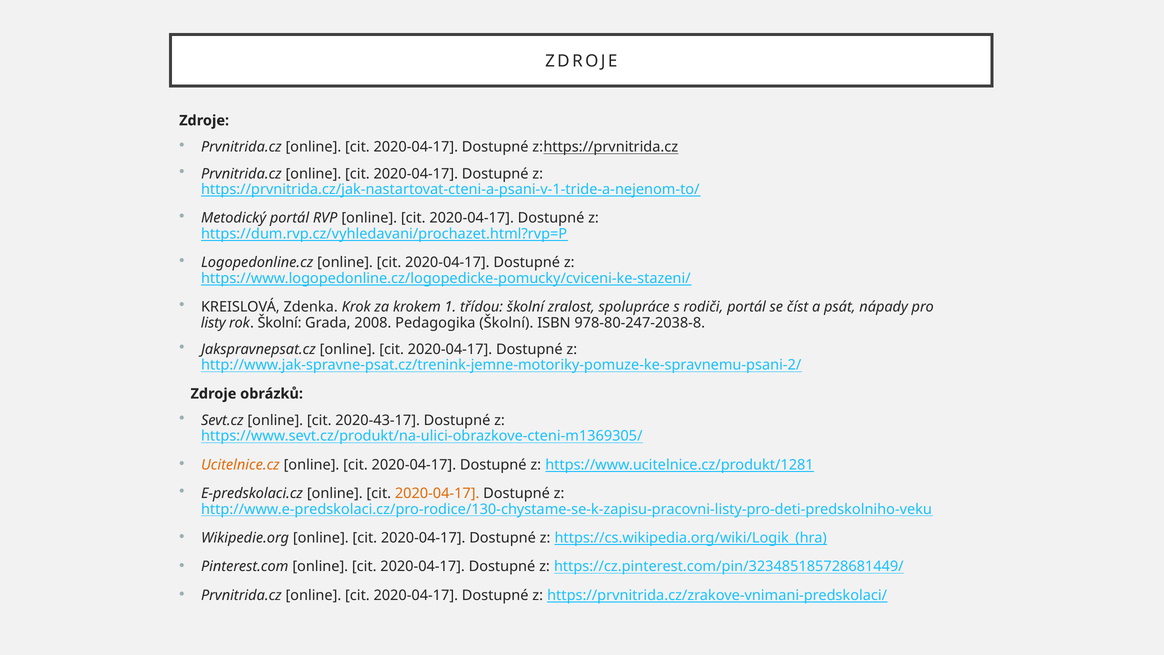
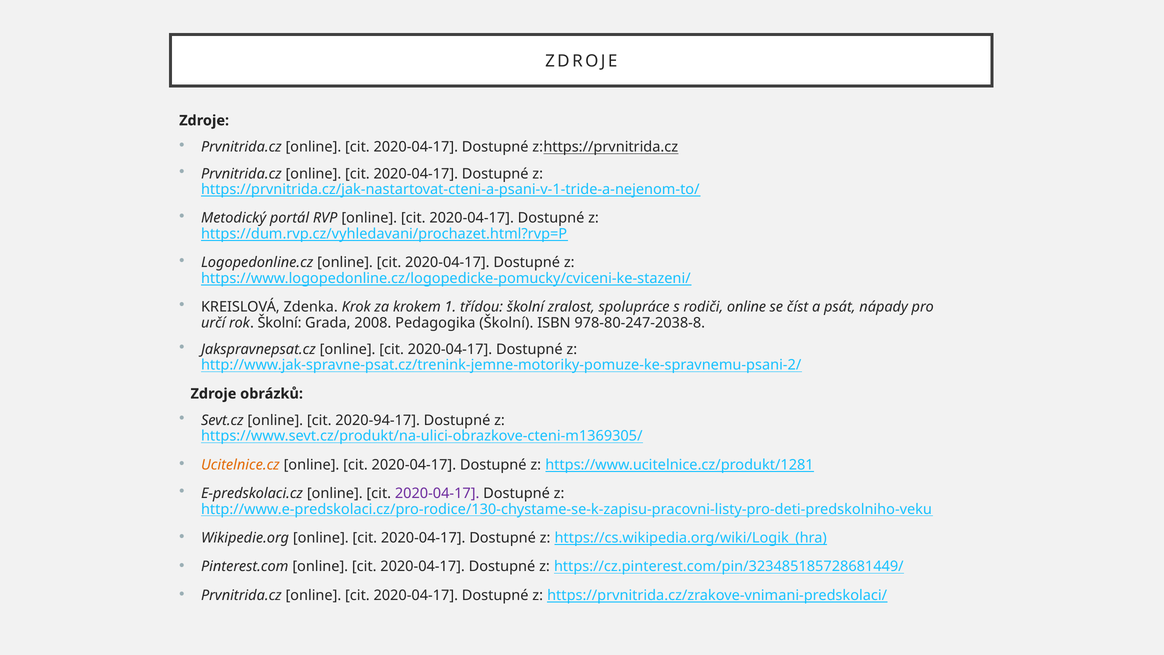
rodiči portál: portál -> online
listy: listy -> určí
2020-43-17: 2020-43-17 -> 2020-94-17
2020-04-17 at (437, 493) colour: orange -> purple
